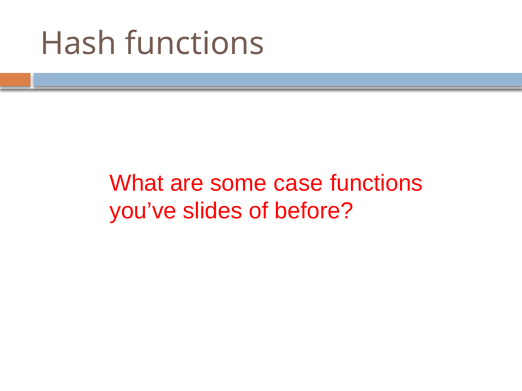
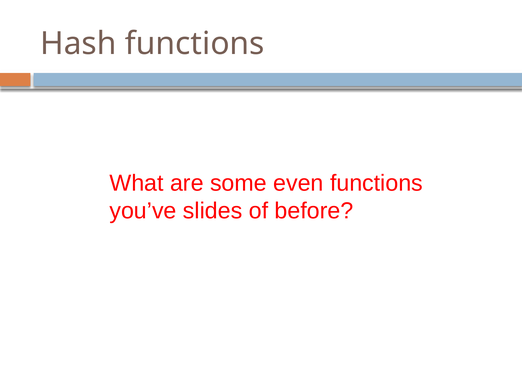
case: case -> even
